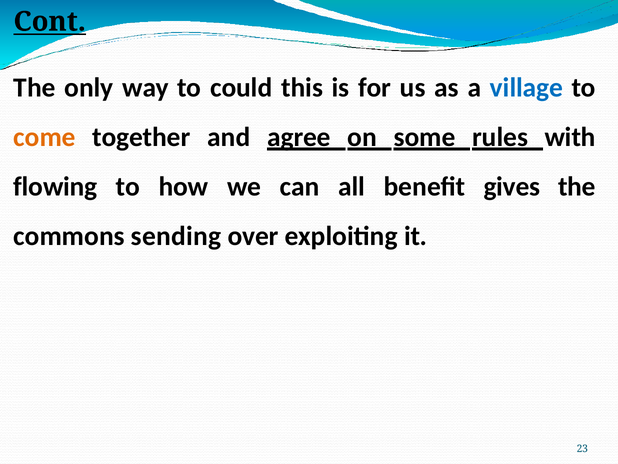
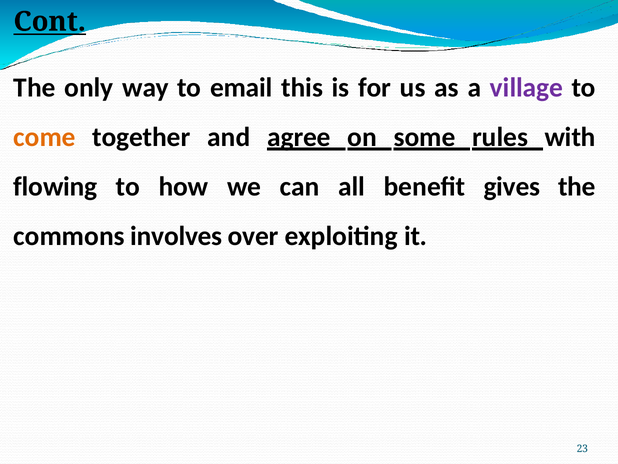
could: could -> email
village colour: blue -> purple
sending: sending -> involves
